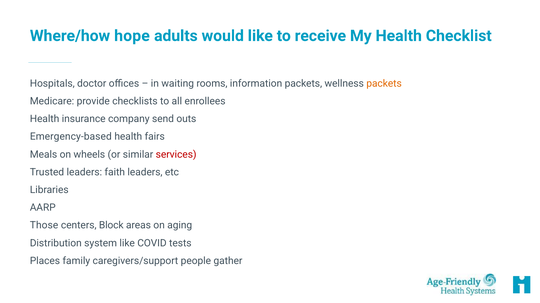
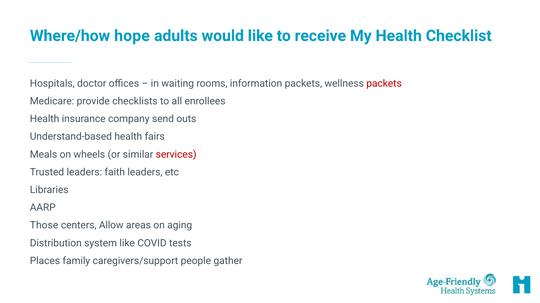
packets at (384, 84) colour: orange -> red
Emergency-based: Emergency-based -> Understand-based
Block: Block -> Allow
